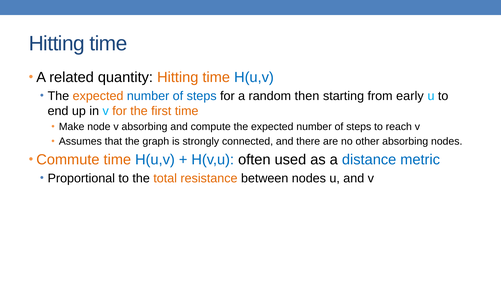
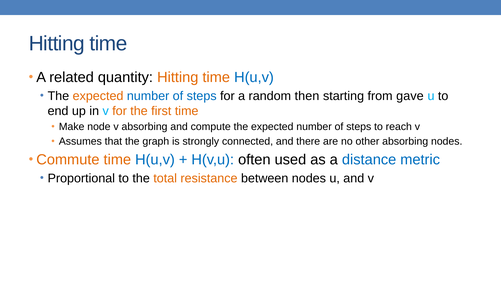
early: early -> gave
